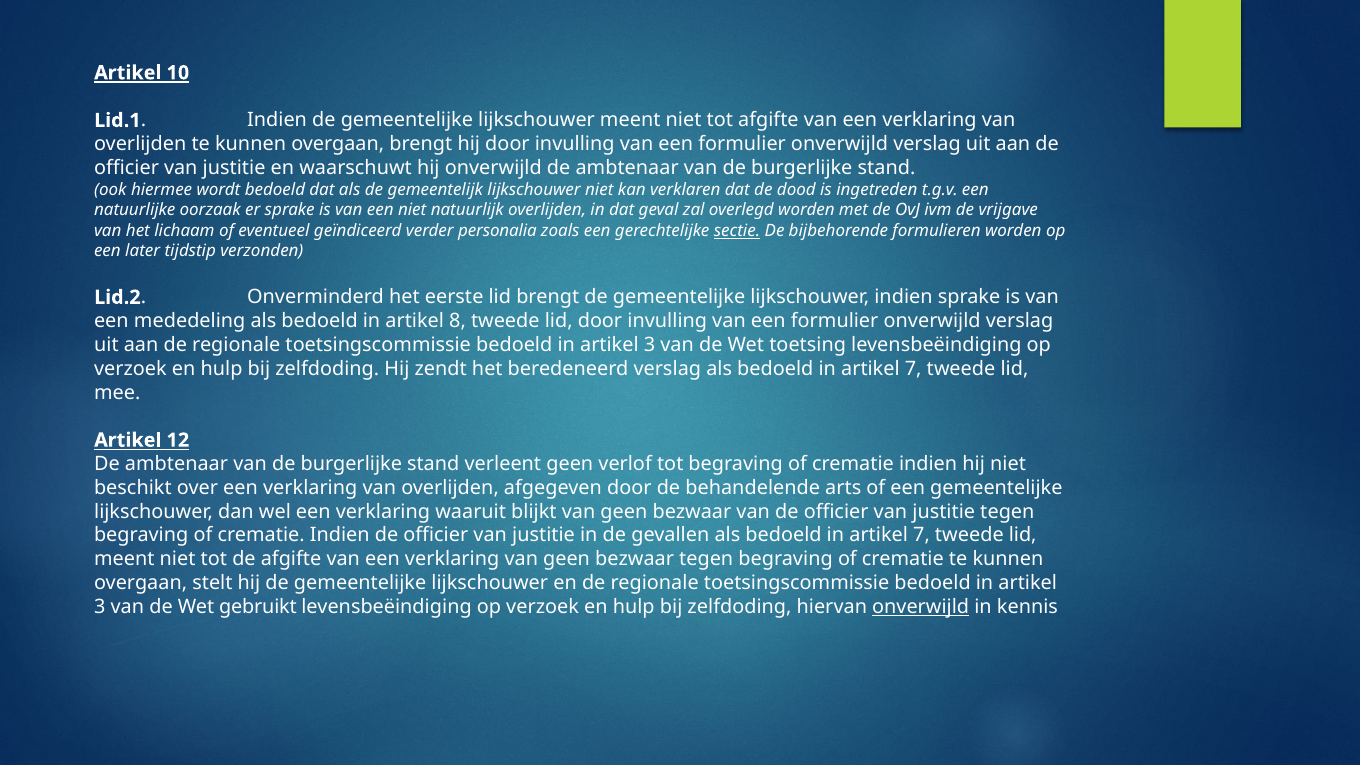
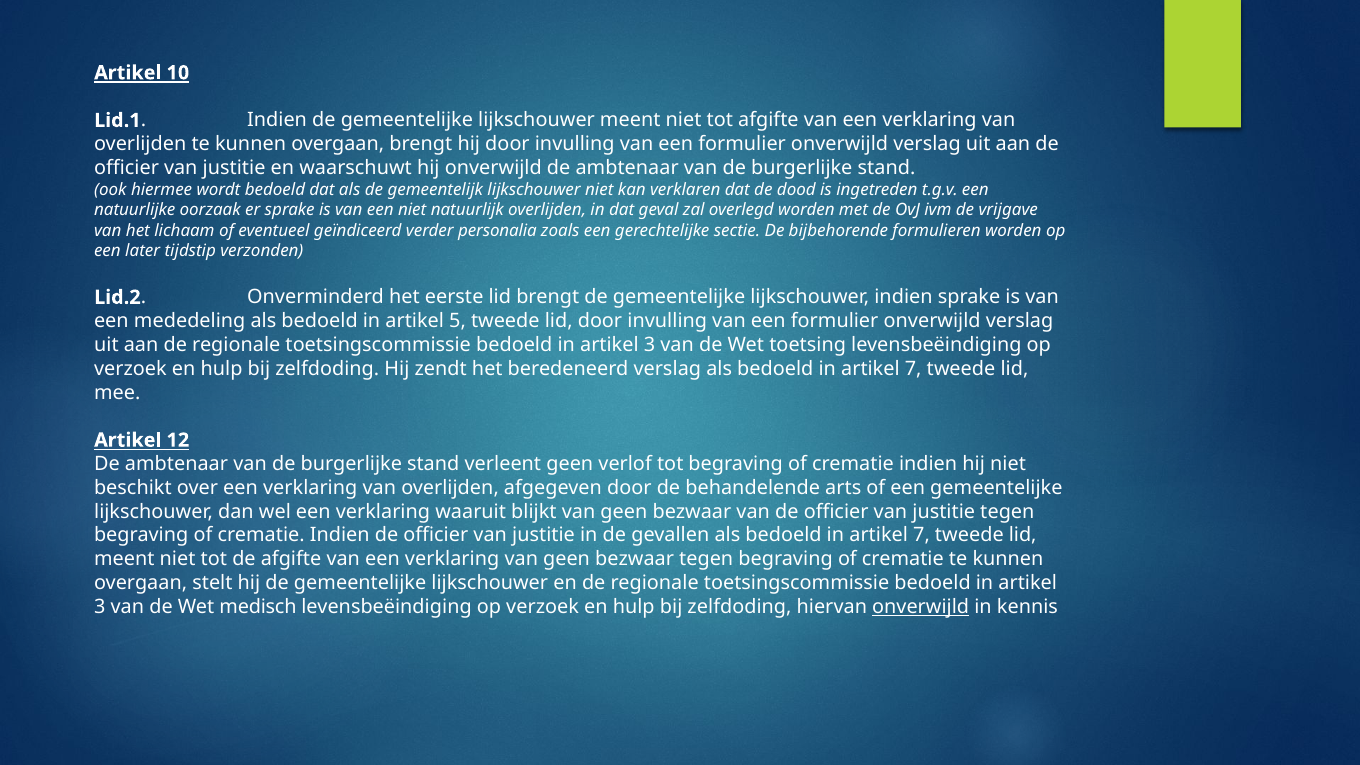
sectie underline: present -> none
8: 8 -> 5
gebruikt: gebruikt -> medisch
